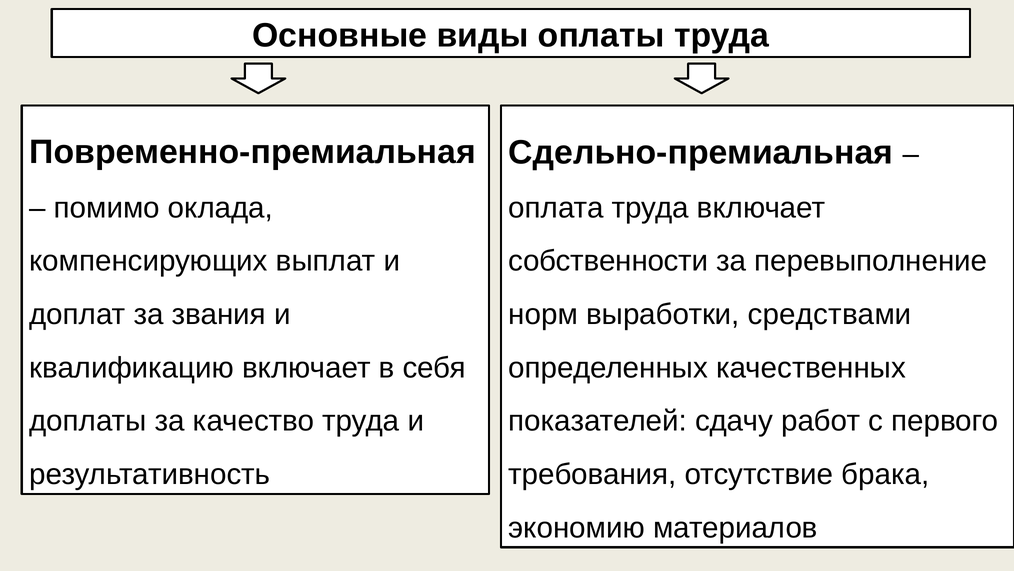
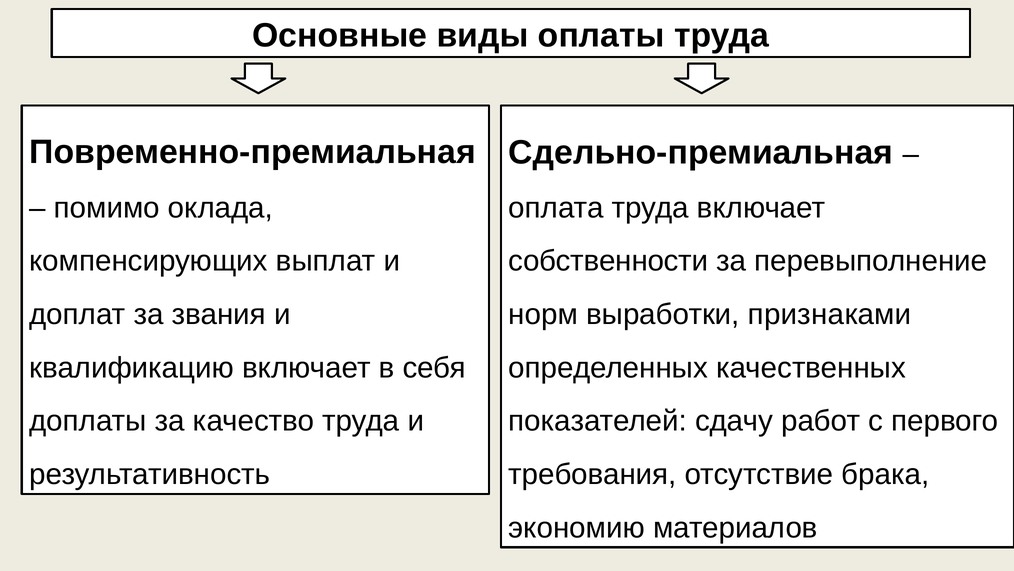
средствами: средствами -> признаками
